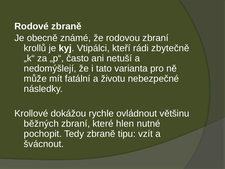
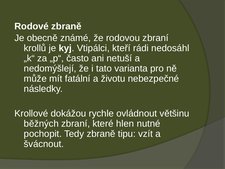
zbytečně: zbytečně -> nedosáhl
